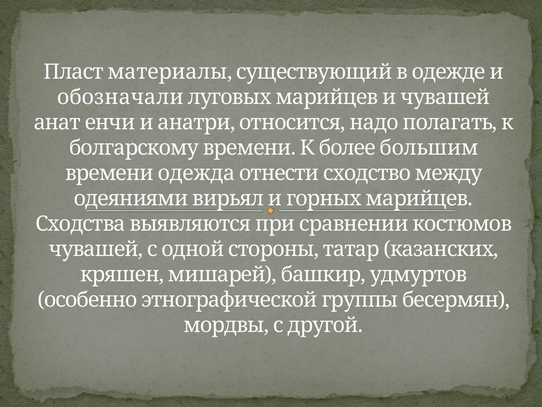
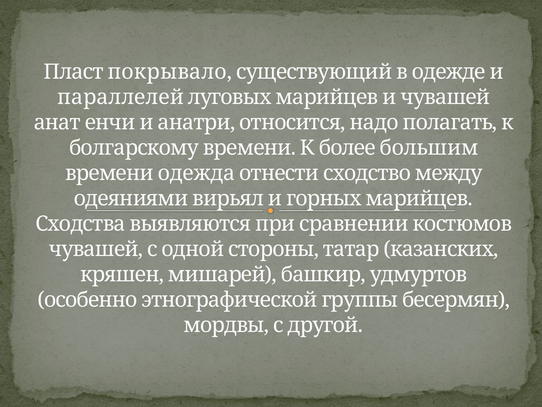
материалы: материалы -> покрывало
обозначали: обозначали -> параллелей
